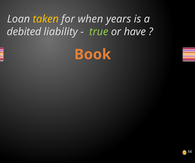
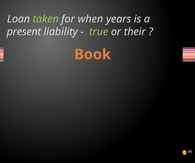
taken colour: yellow -> light green
debited: debited -> present
have: have -> their
